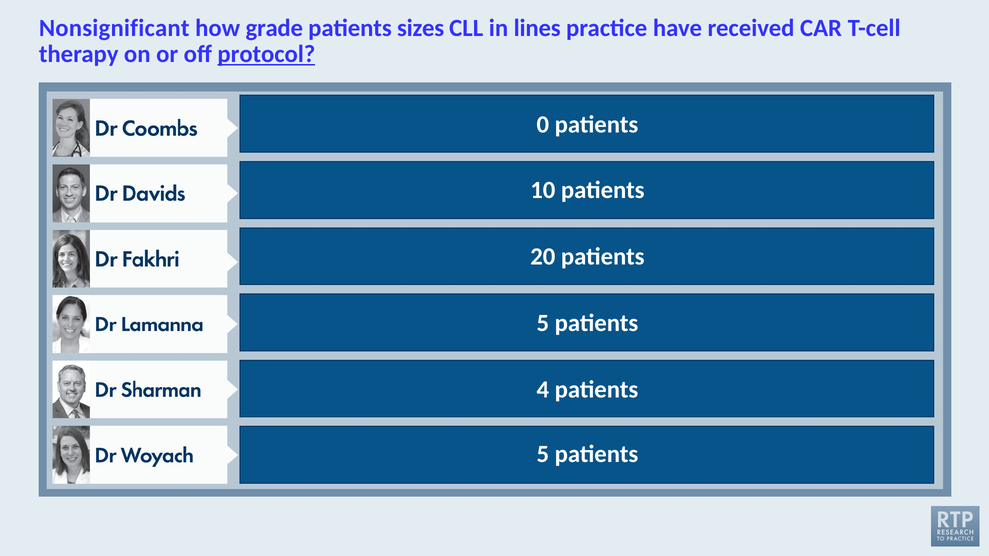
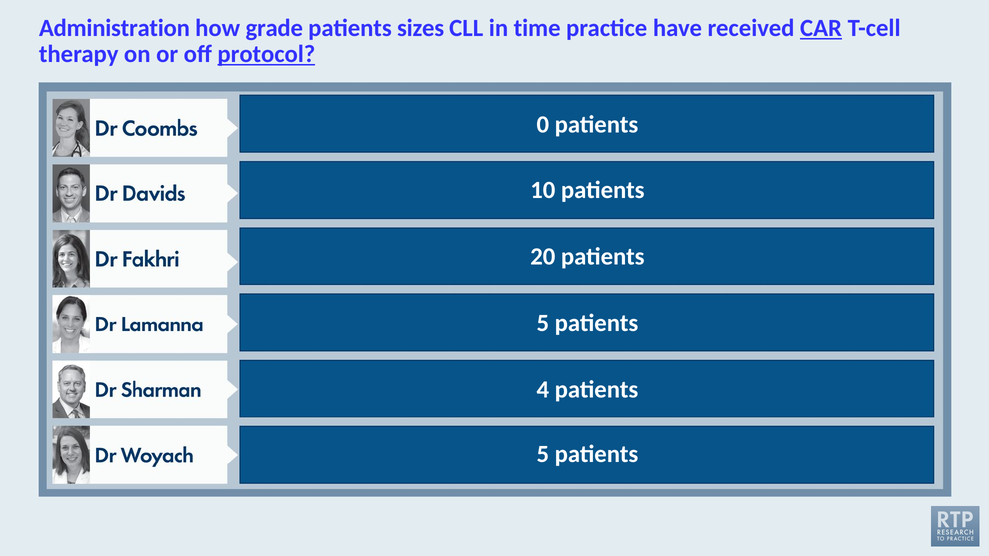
Nonsignificant: Nonsignificant -> Administration
lines: lines -> time
CAR underline: none -> present
